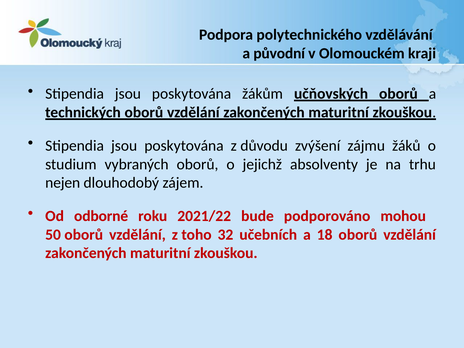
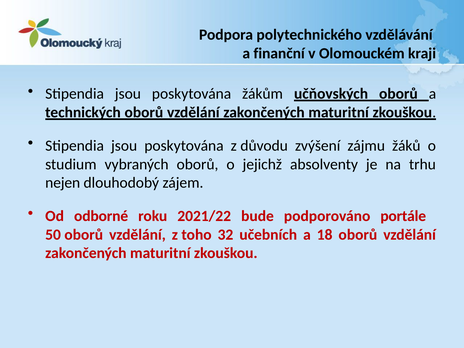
původní: původní -> finanční
mohou: mohou -> portále
